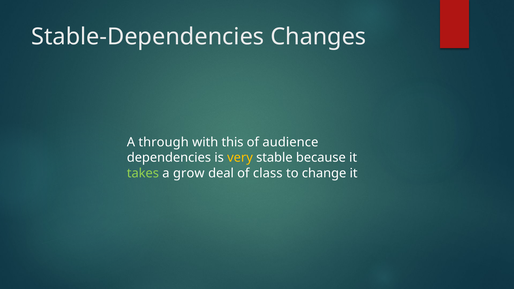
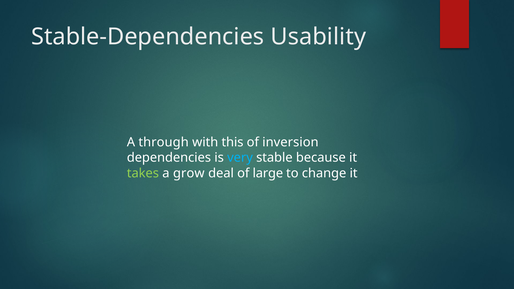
Changes: Changes -> Usability
audience: audience -> inversion
very colour: yellow -> light blue
class: class -> large
